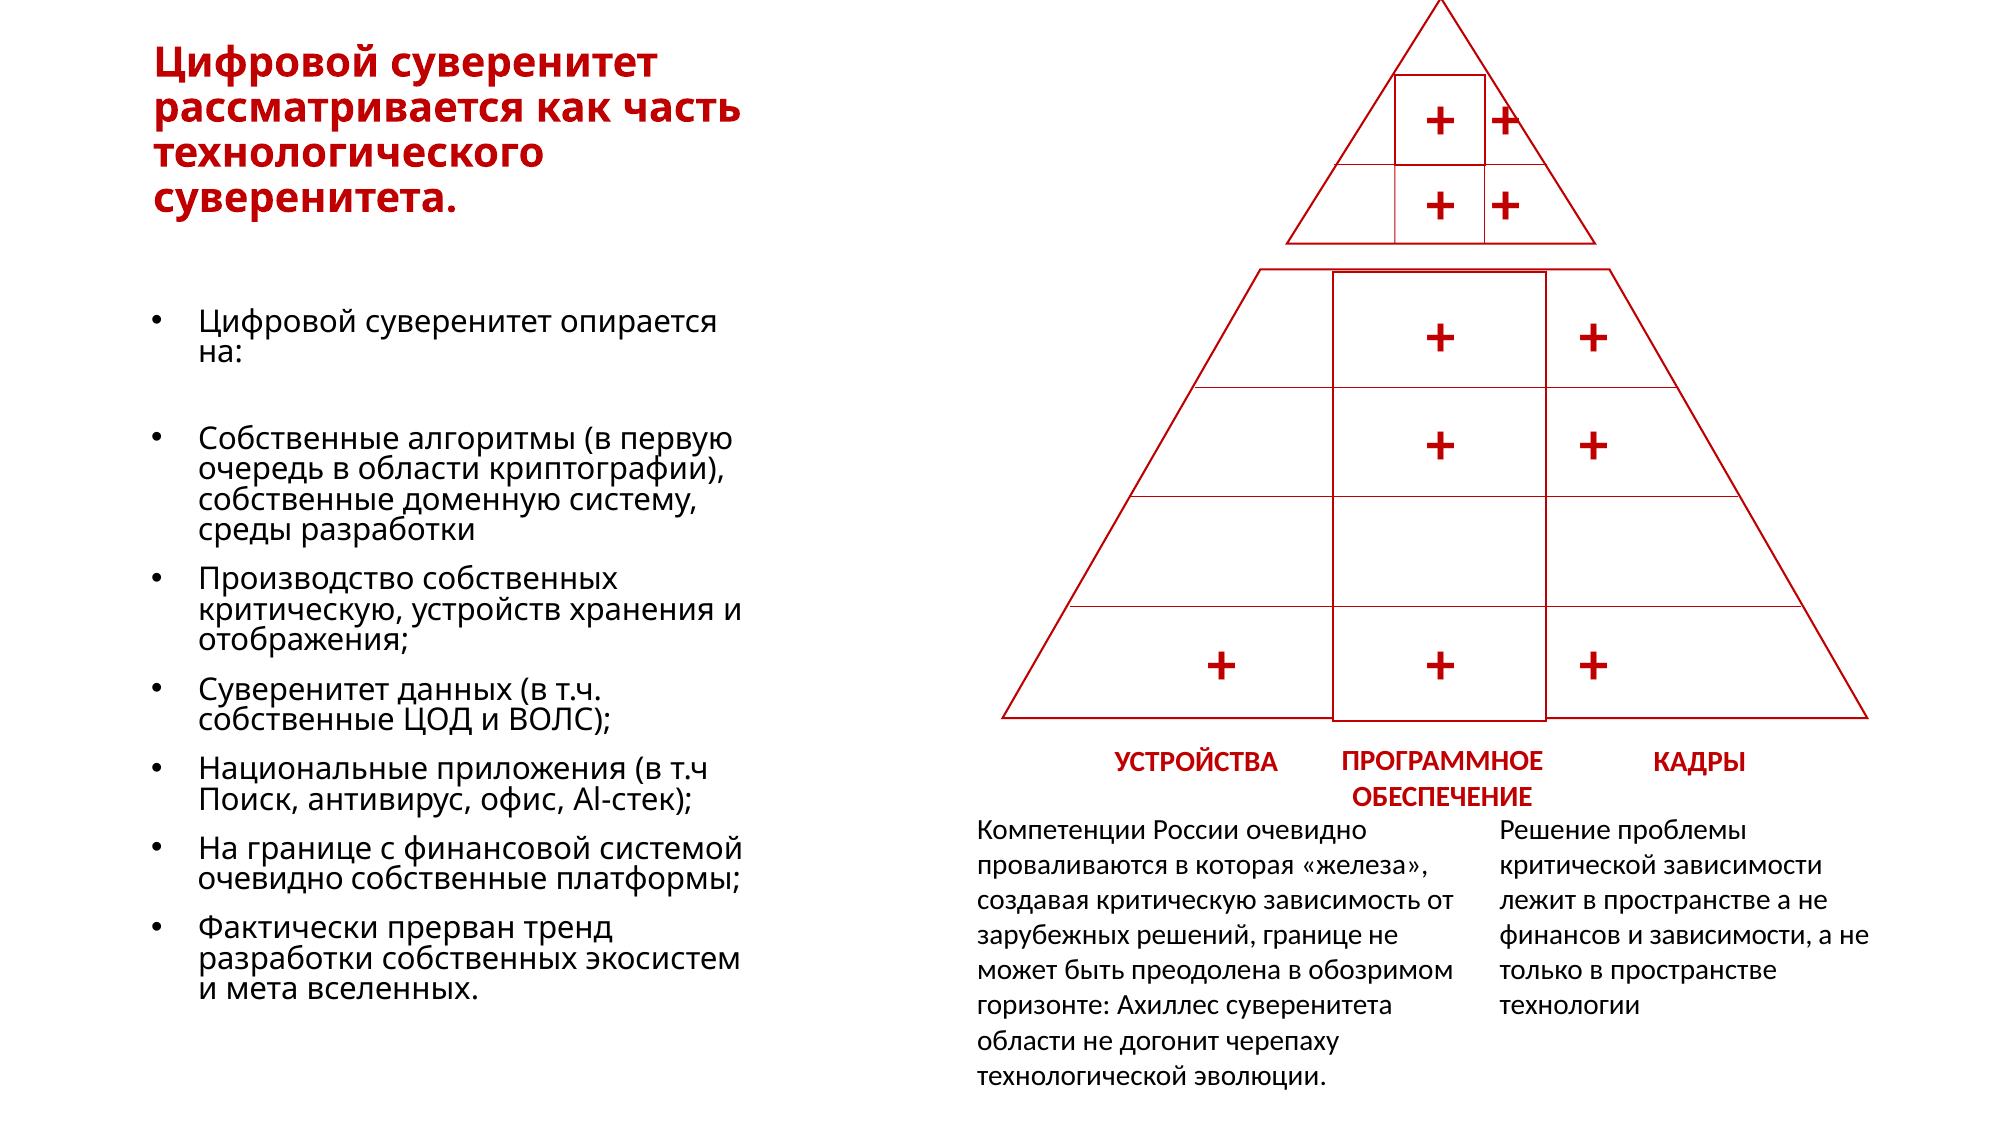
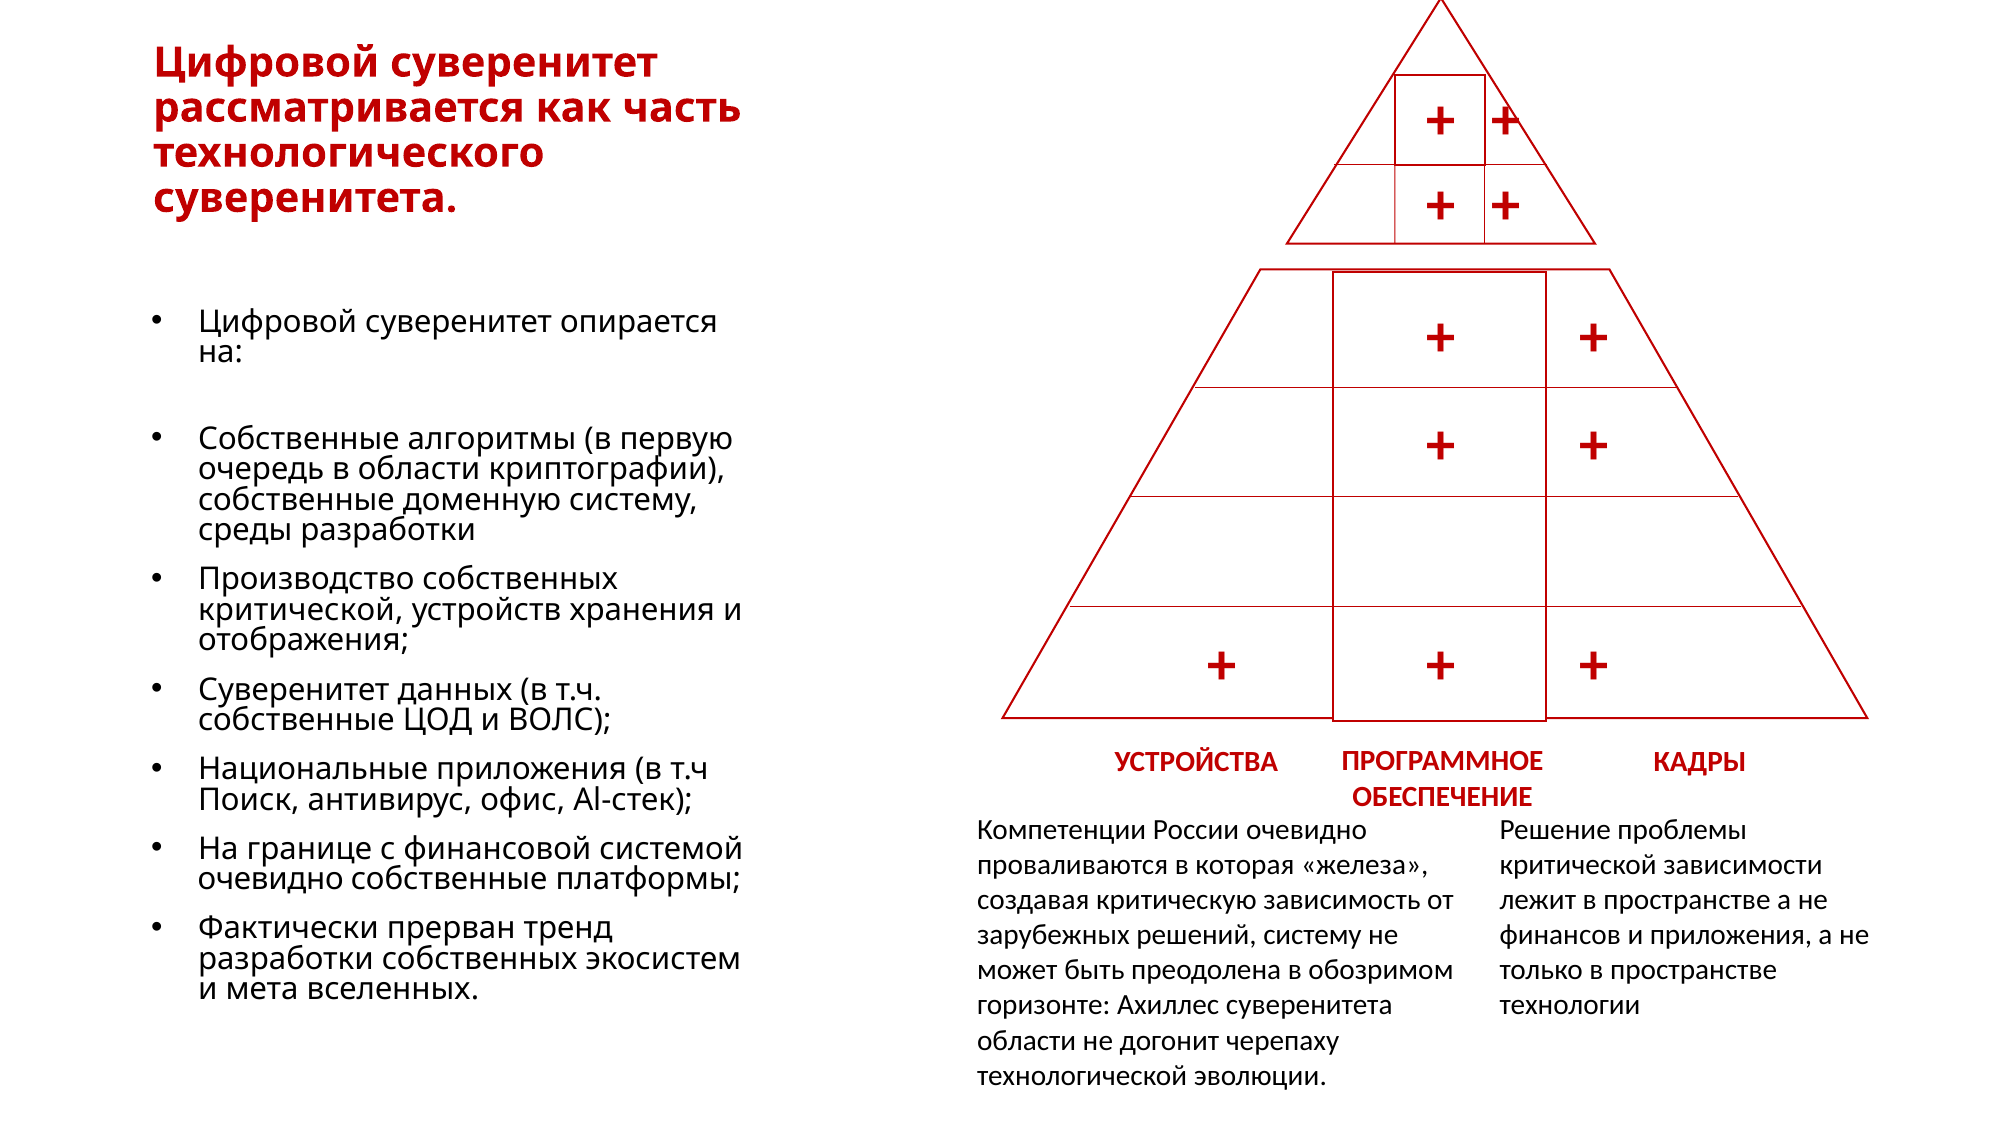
критическую at (301, 610): критическую -> критической
решений границе: границе -> систему
и зависимости: зависимости -> приложения
